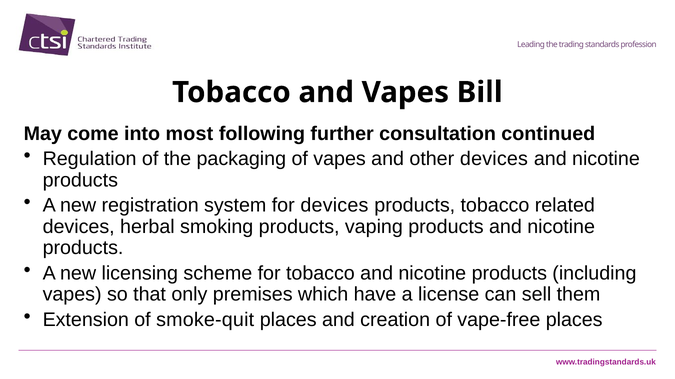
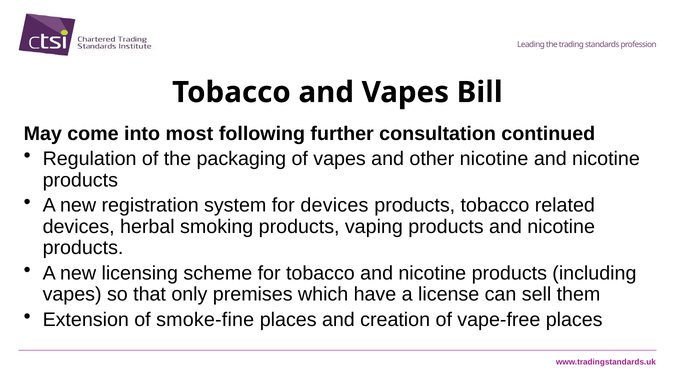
other devices: devices -> nicotine
smoke-quit: smoke-quit -> smoke-fine
